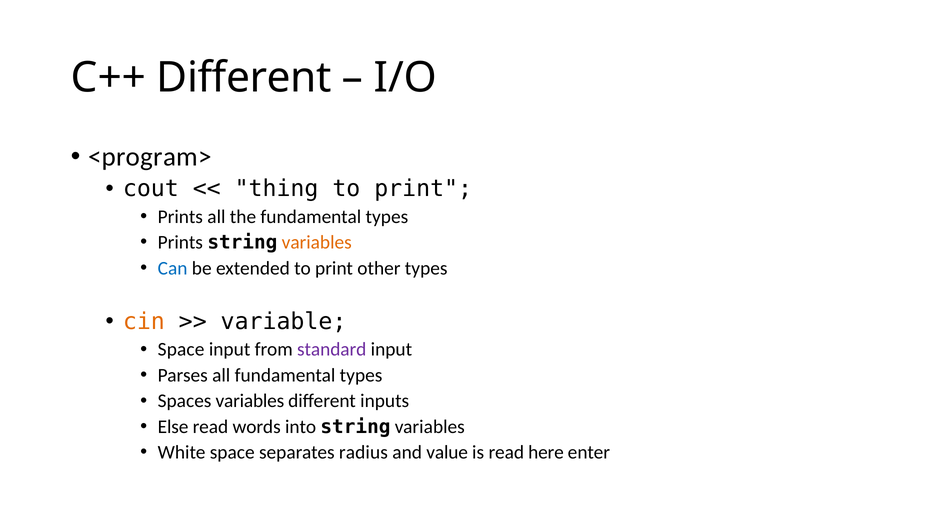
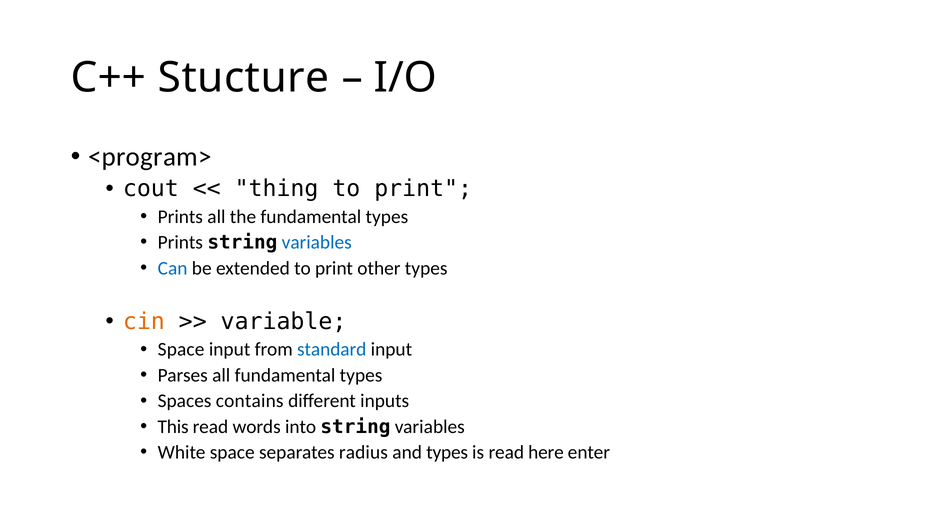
C++ Different: Different -> Stucture
variables at (317, 242) colour: orange -> blue
standard colour: purple -> blue
Spaces variables: variables -> contains
Else: Else -> This
and value: value -> types
